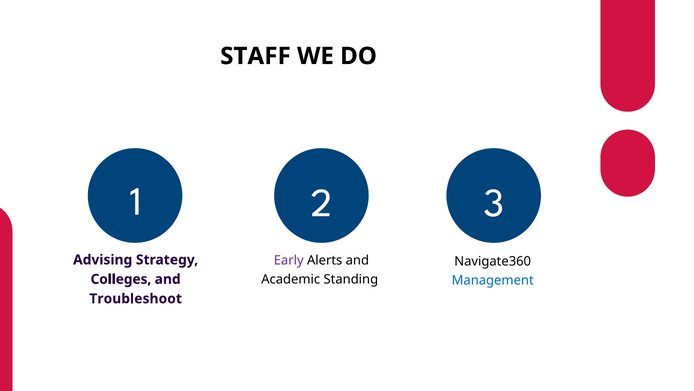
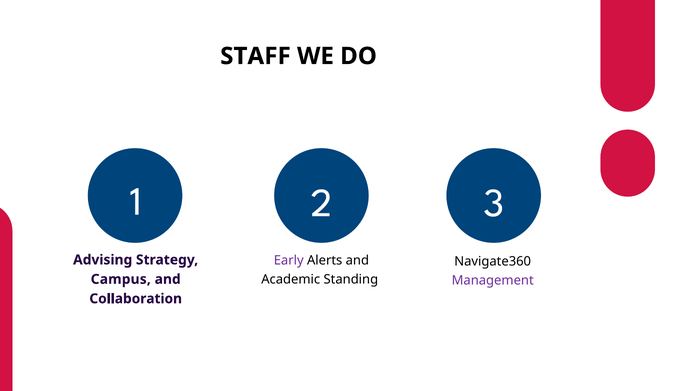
Management colour: blue -> purple
Colleges: Colleges -> Campus
Troubleshoot: Troubleshoot -> Collaboration
